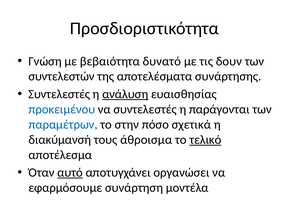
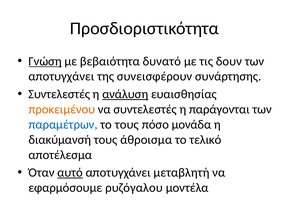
Γνώση underline: none -> present
συντελεστών at (62, 76): συντελεστών -> αποτυγχάνει
αποτελέσματα: αποτελέσματα -> συνεισφέρουν
προκειμένου colour: blue -> orange
το στην: στην -> τους
σχετικά: σχετικά -> μονάδα
τελικό underline: present -> none
οργανώσει: οργανώσει -> μεταβλητή
συνάρτηση: συνάρτηση -> ρυζόγαλου
